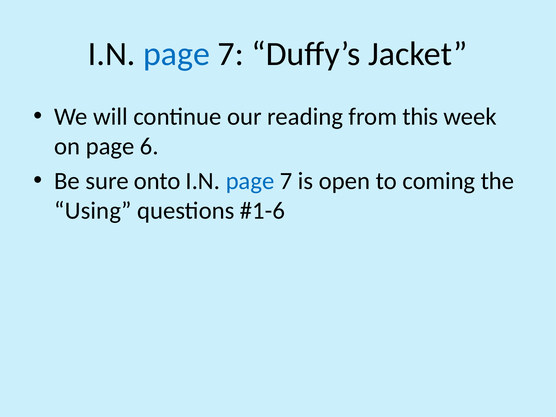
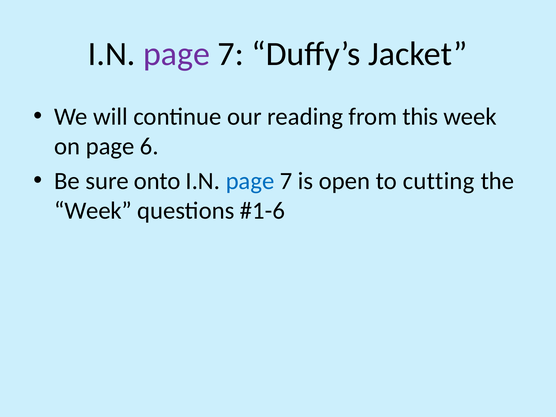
page at (177, 54) colour: blue -> purple
coming: coming -> cutting
Using at (93, 211): Using -> Week
